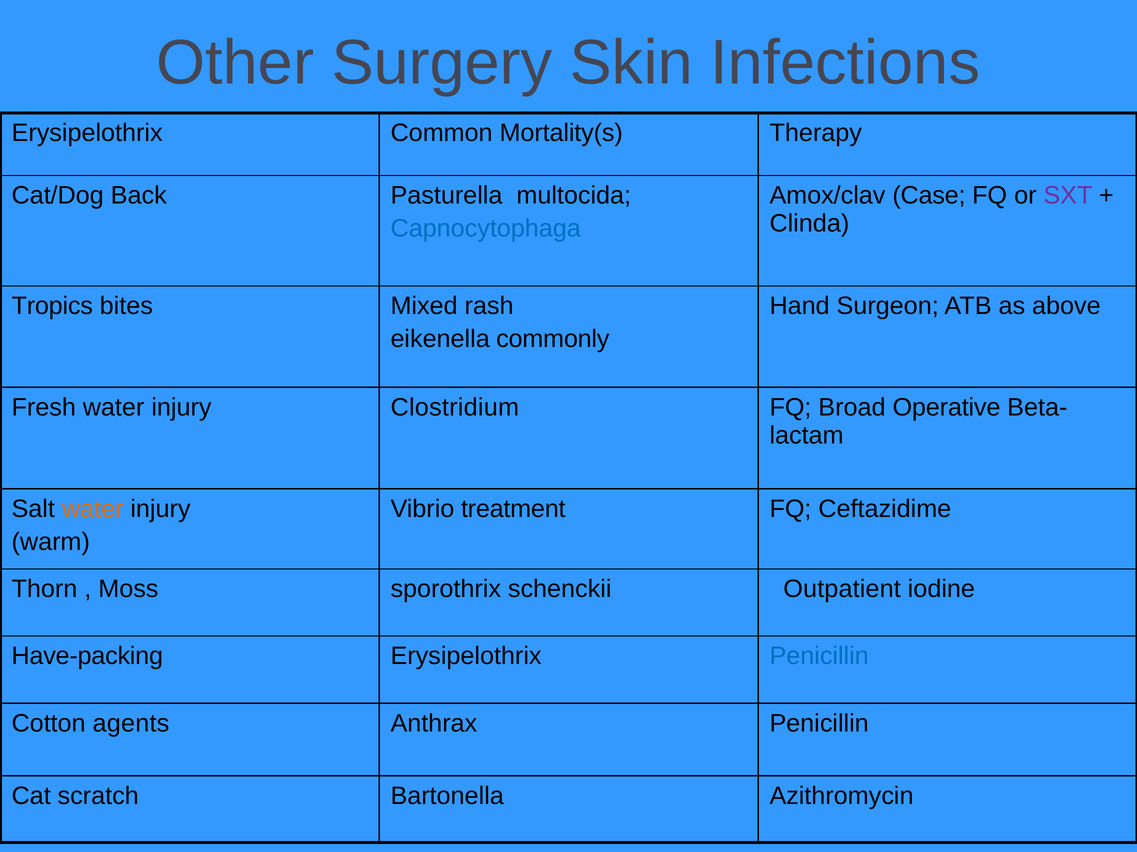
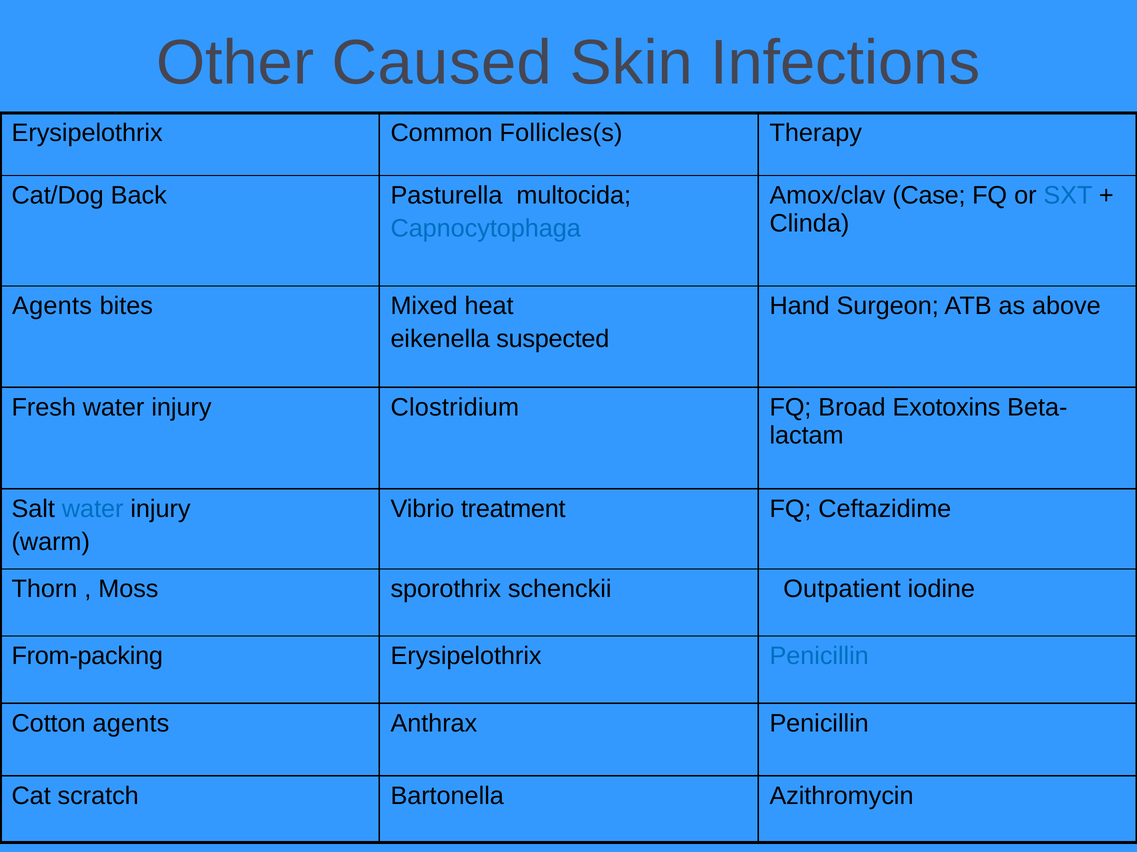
Surgery: Surgery -> Caused
Mortality(s: Mortality(s -> Follicles(s
SXT colour: purple -> blue
Tropics at (52, 306): Tropics -> Agents
rash: rash -> heat
commonly: commonly -> suspected
Operative: Operative -> Exotoxins
water at (93, 509) colour: orange -> blue
Have-packing: Have-packing -> From-packing
